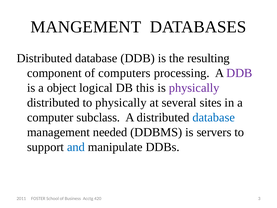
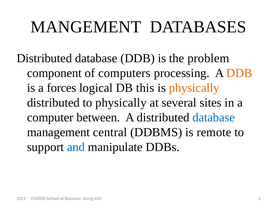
resulting: resulting -> problem
DDB at (239, 73) colour: purple -> orange
object: object -> forces
physically at (194, 88) colour: purple -> orange
subclass: subclass -> between
needed: needed -> central
servers: servers -> remote
